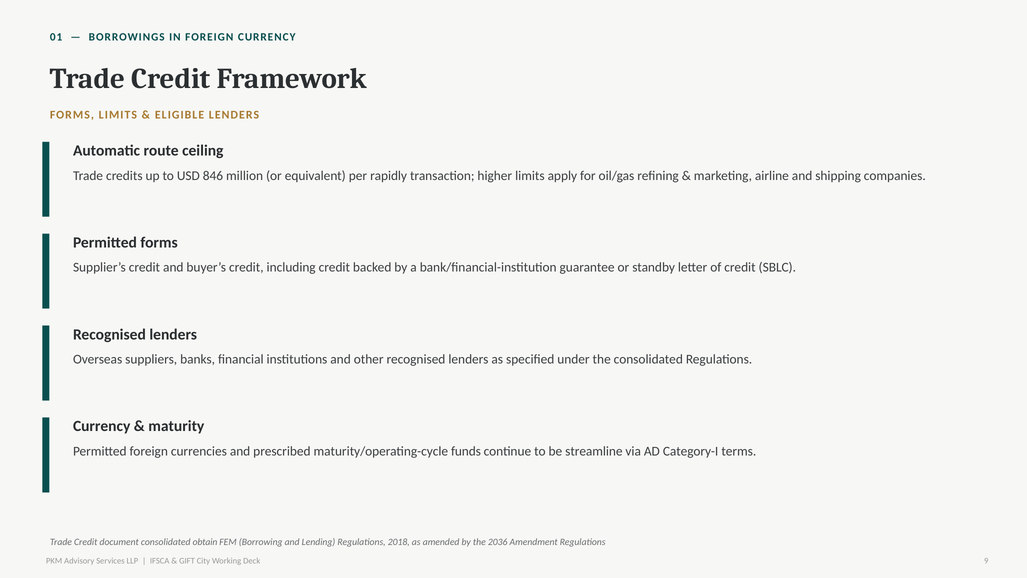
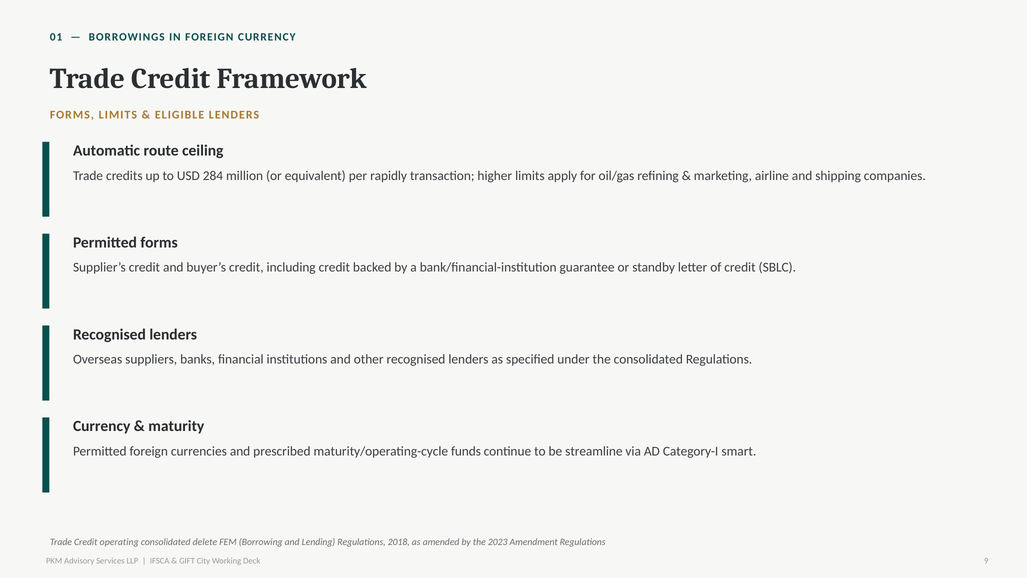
846: 846 -> 284
terms: terms -> smart
document: document -> operating
obtain: obtain -> delete
2036: 2036 -> 2023
